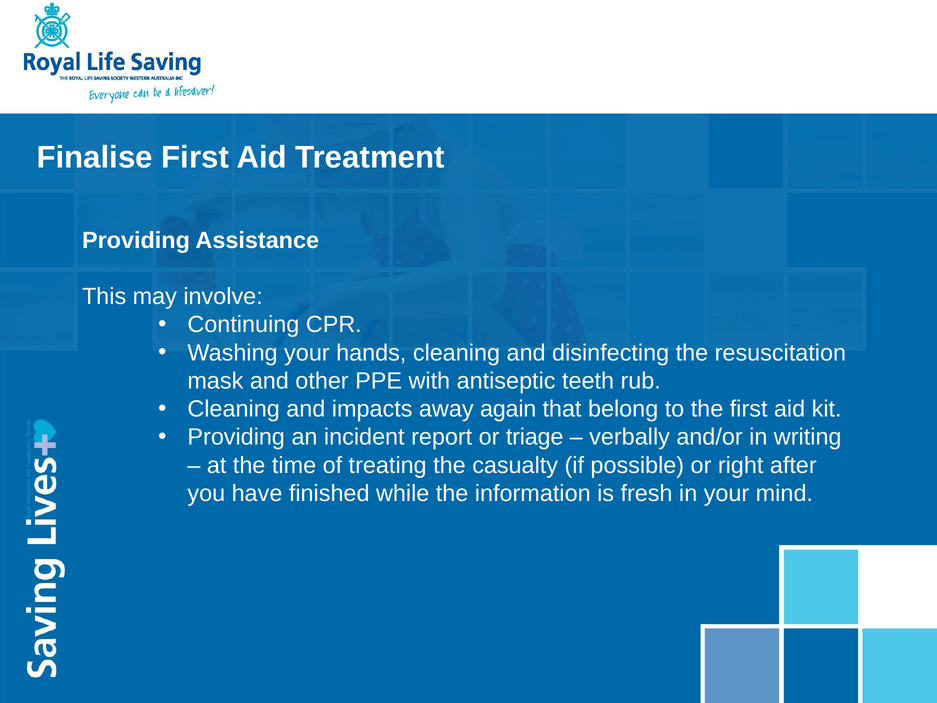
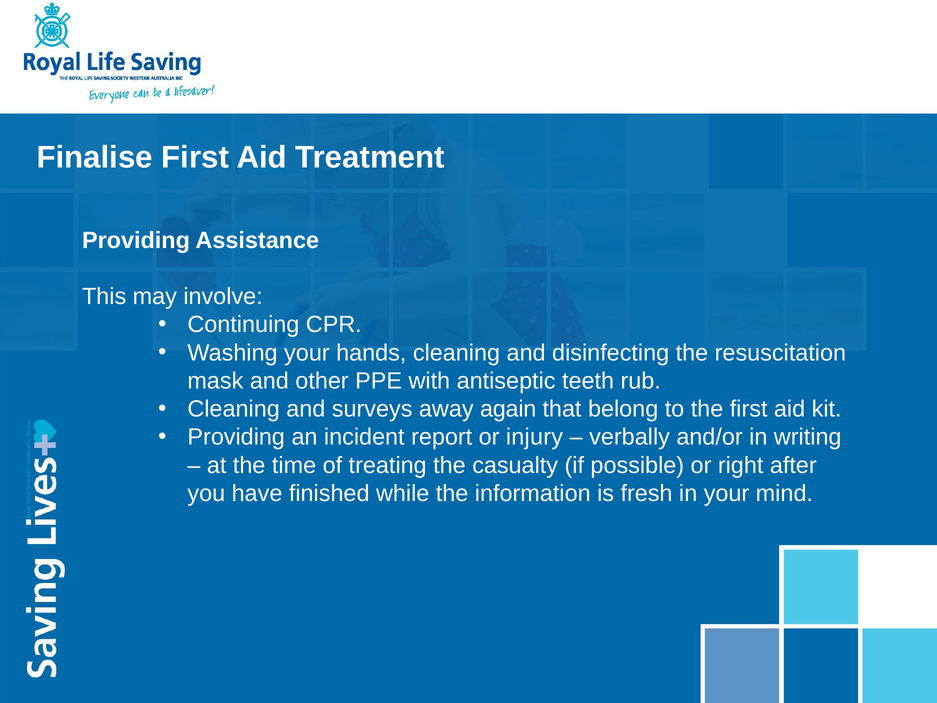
impacts: impacts -> surveys
triage: triage -> injury
